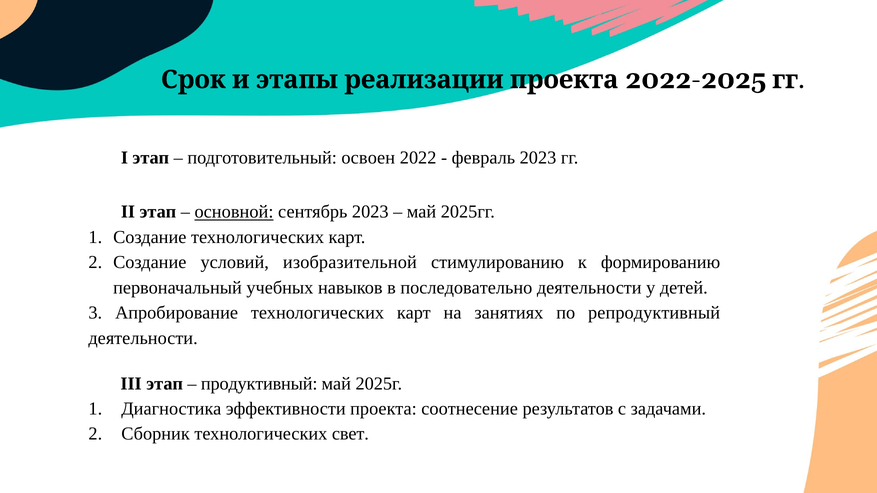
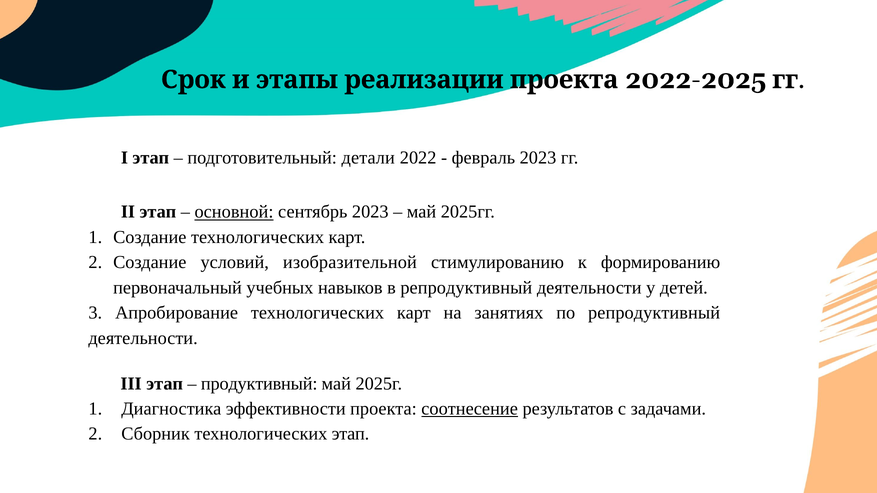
освоен: освоен -> детали
в последовательно: последовательно -> репродуктивный
соотнесение underline: none -> present
технологических свет: свет -> этап
